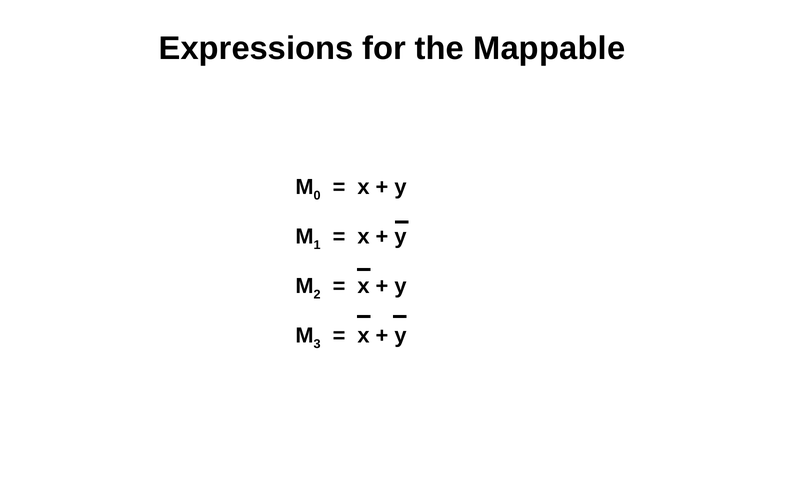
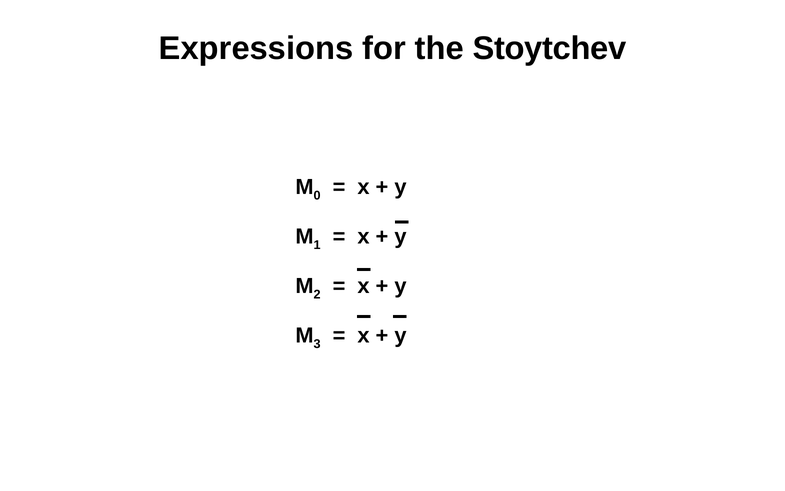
Mappable: Mappable -> Stoytchev
